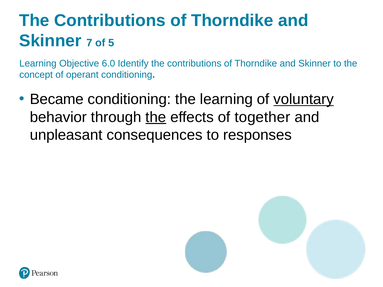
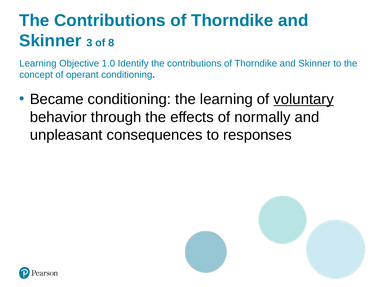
7: 7 -> 3
5: 5 -> 8
6.0: 6.0 -> 1.0
the at (156, 117) underline: present -> none
together: together -> normally
